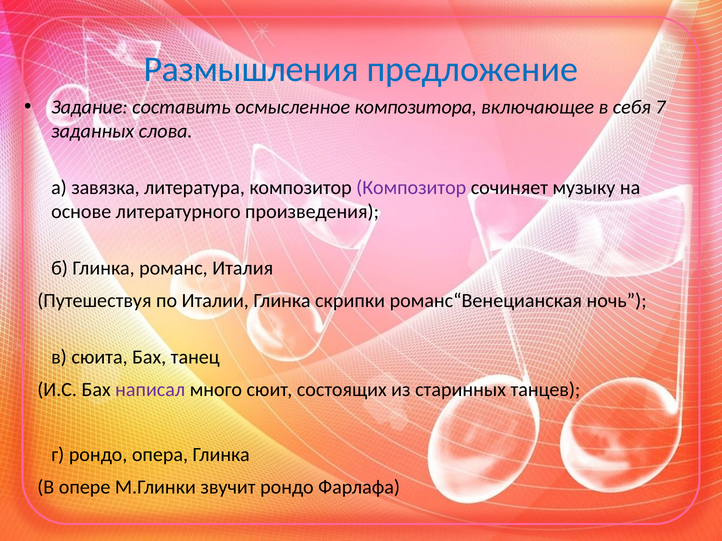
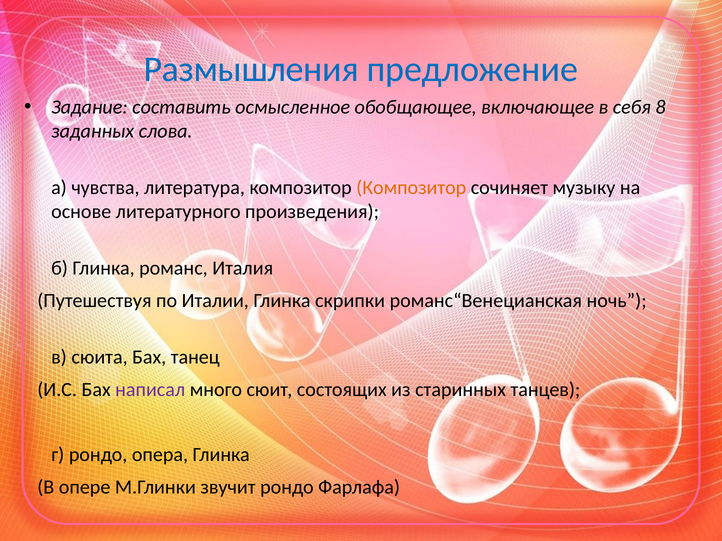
композитора: композитора -> обобщающее
7: 7 -> 8
завязка: завязка -> чувства
Композитор at (411, 188) colour: purple -> orange
